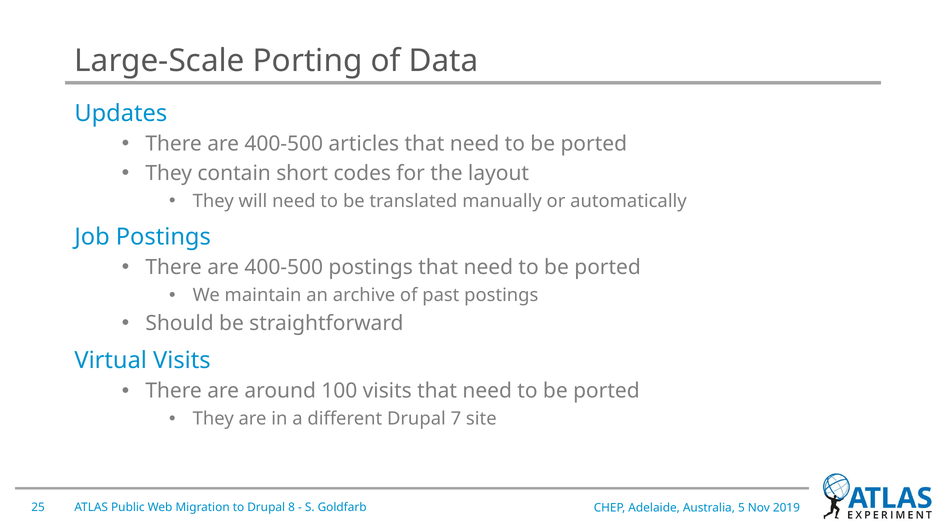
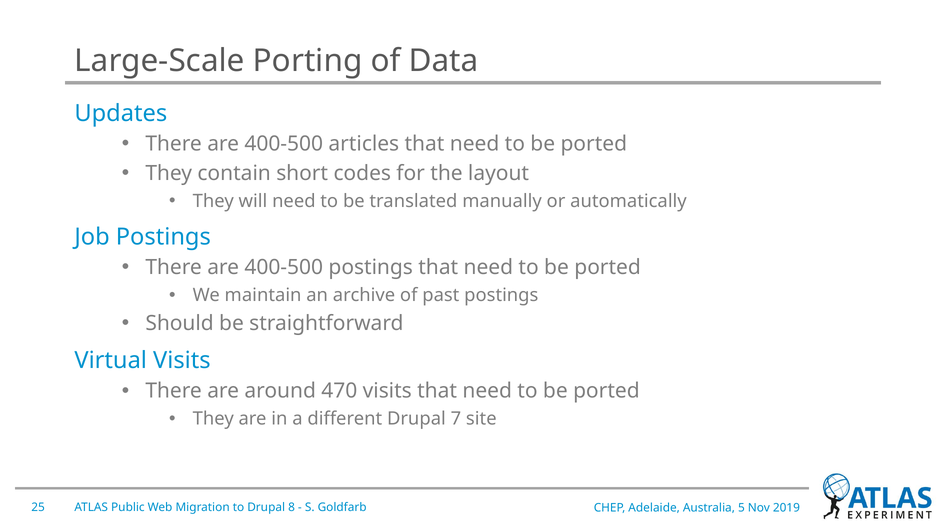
100: 100 -> 470
